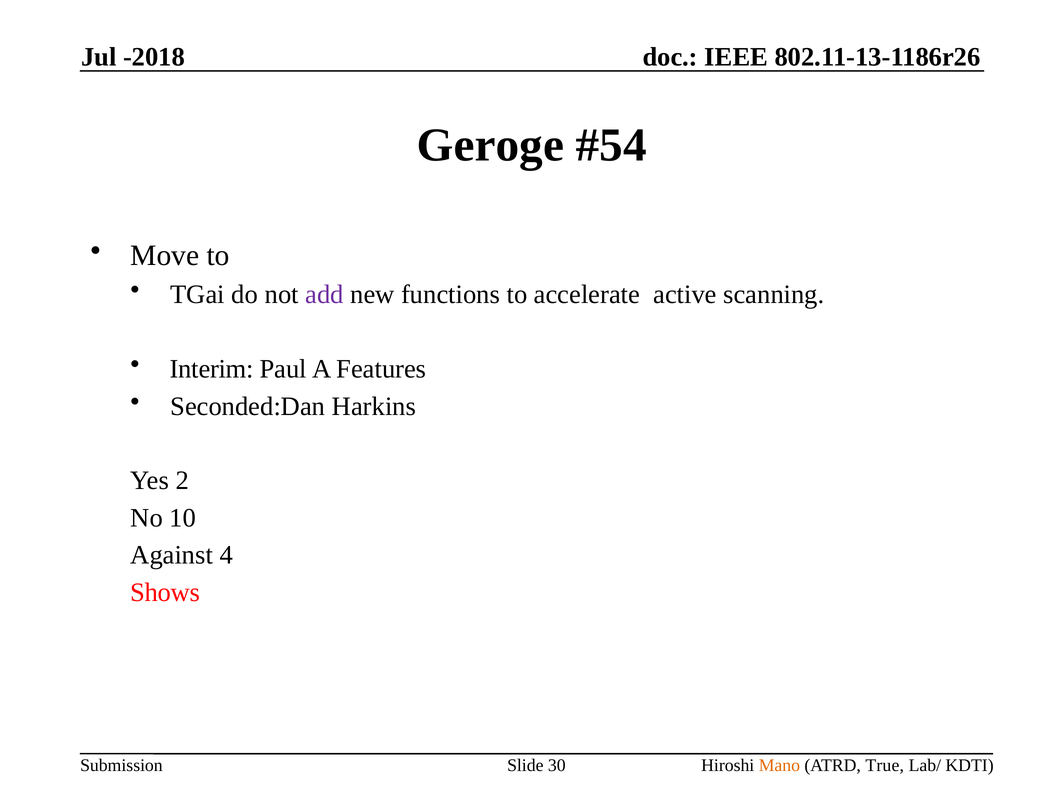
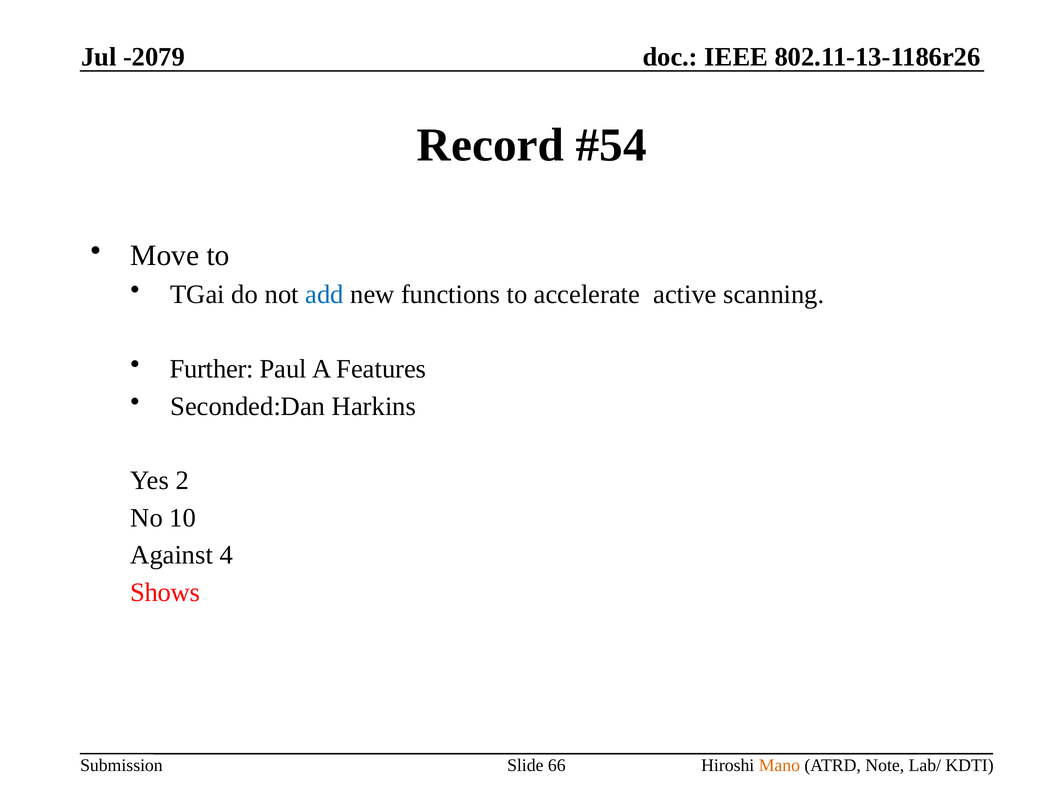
-2018: -2018 -> -2079
Geroge: Geroge -> Record
add colour: purple -> blue
Interim: Interim -> Further
30: 30 -> 66
True: True -> Note
